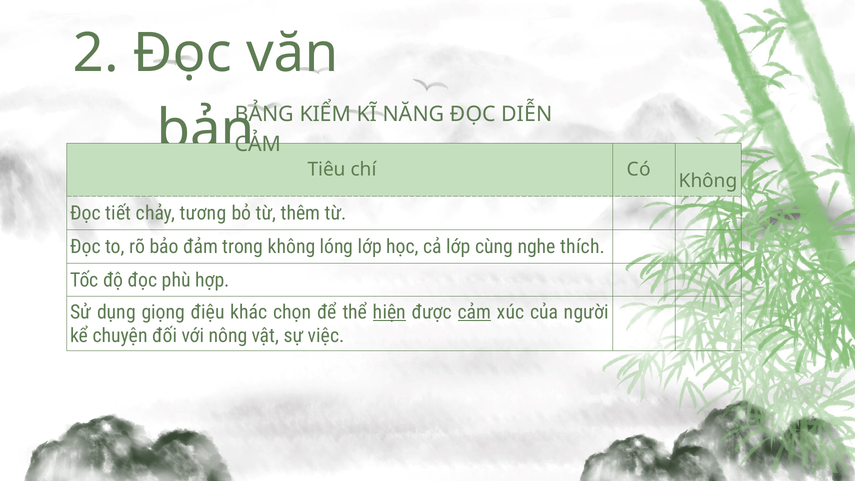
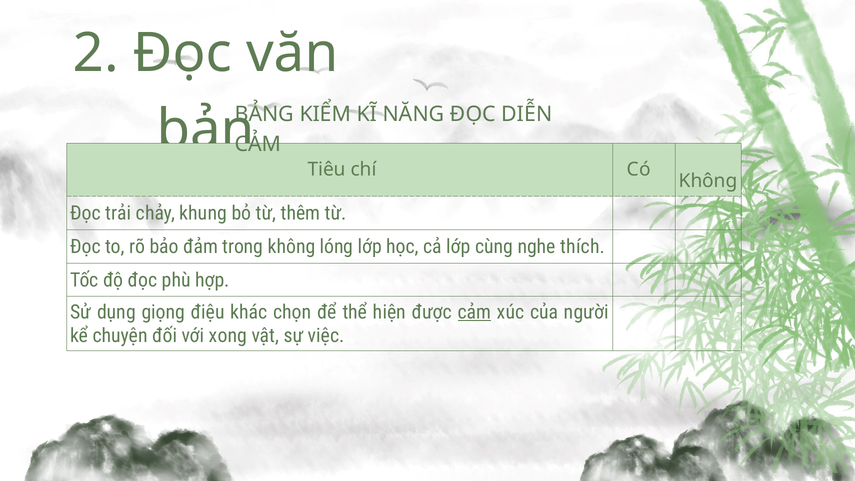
tiết: tiết -> trải
tương: tương -> khung
hiện underline: present -> none
nông: nông -> xong
